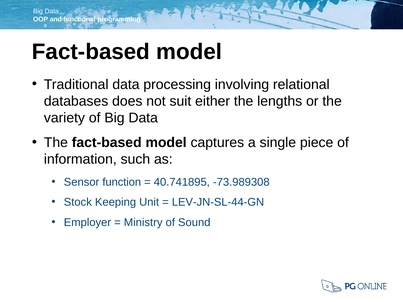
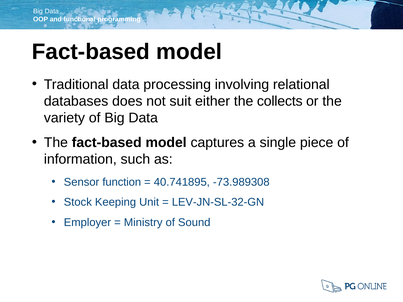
lengths: lengths -> collects
LEV-JN-SL-44-GN: LEV-JN-SL-44-GN -> LEV-JN-SL-32-GN
